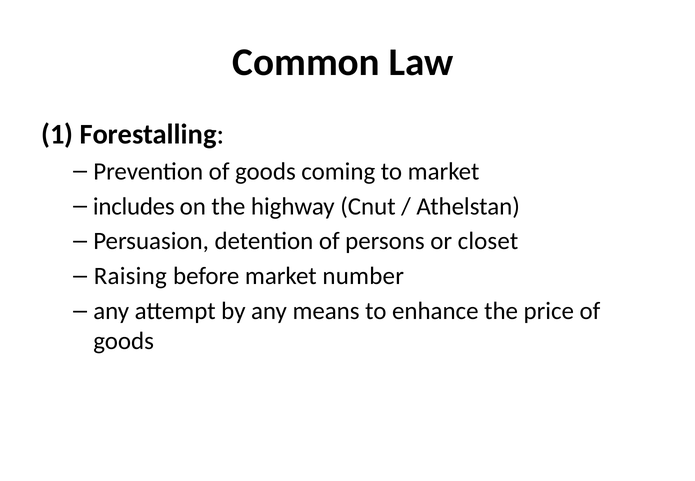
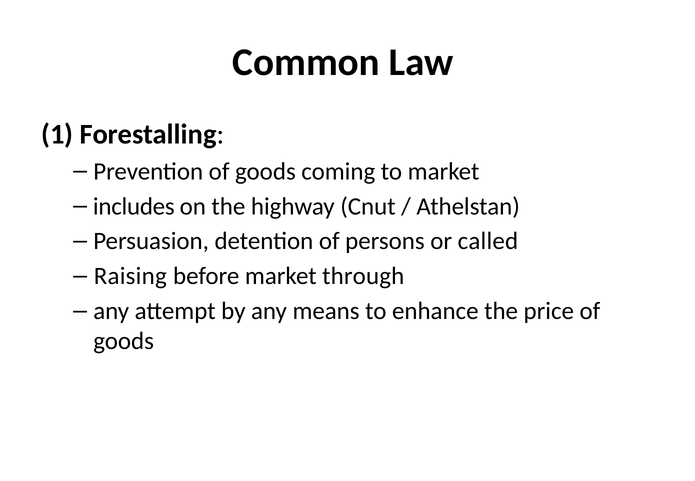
closet: closet -> called
number: number -> through
